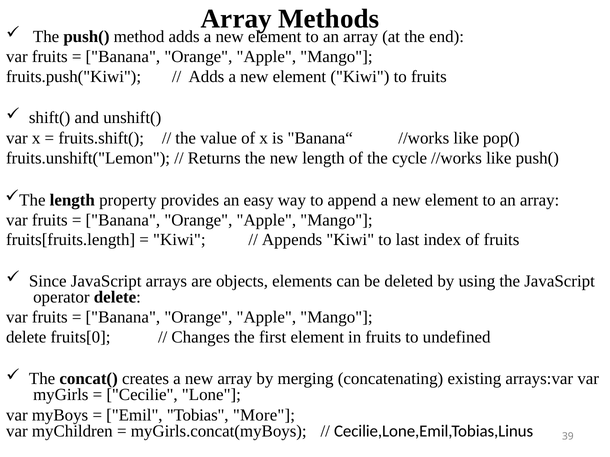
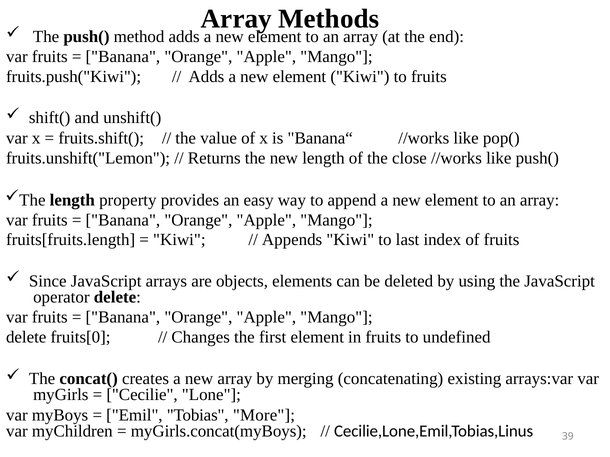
cycle: cycle -> close
